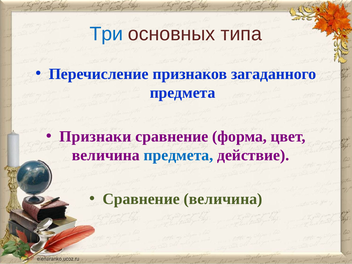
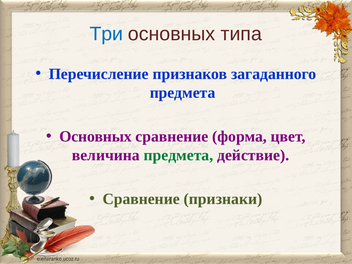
Признаки at (95, 136): Признаки -> Основных
предмета at (178, 155) colour: blue -> green
Сравнение величина: величина -> признаки
